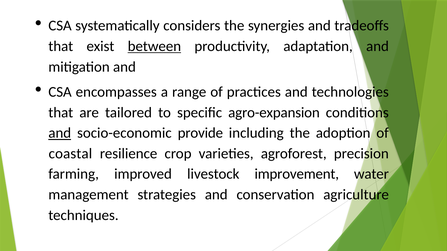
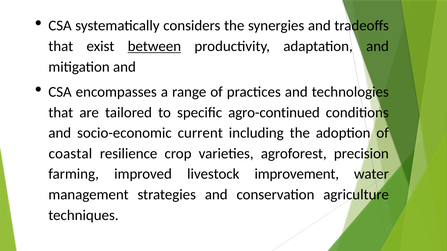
agro-expansion: agro-expansion -> agro-continued
and at (60, 133) underline: present -> none
provide: provide -> current
